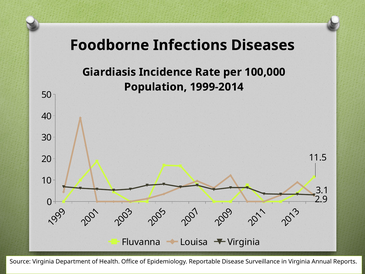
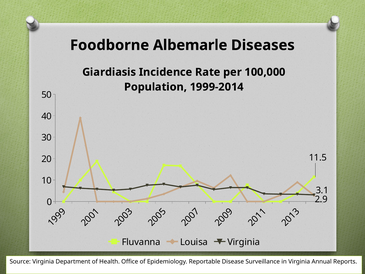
Infections: Infections -> Albemarle
